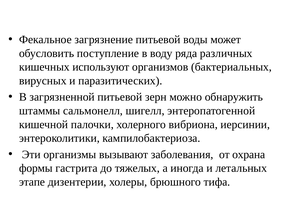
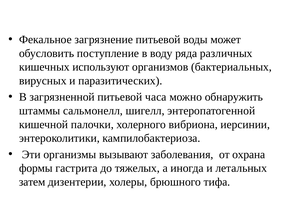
зерн: зерн -> часа
этапе: этапе -> затем
